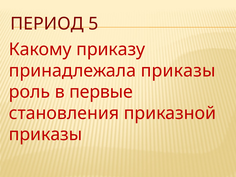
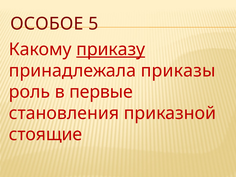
ПЕРИОД: ПЕРИОД -> ОСОБОЕ
приказу underline: none -> present
приказы at (45, 134): приказы -> стоящие
